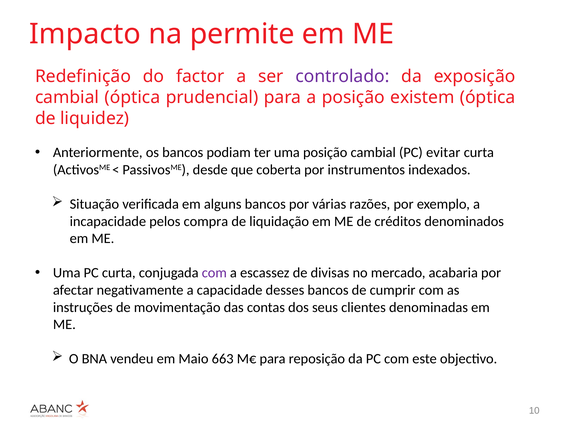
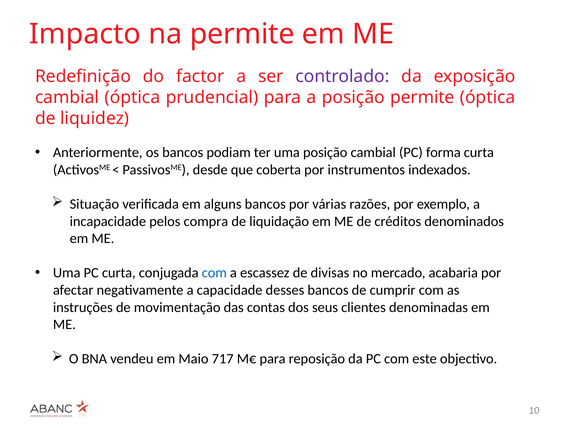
posição existem: existem -> permite
evitar: evitar -> forma
com at (214, 273) colour: purple -> blue
663: 663 -> 717
